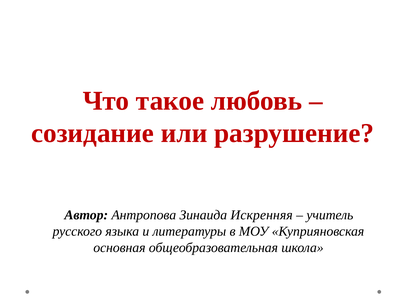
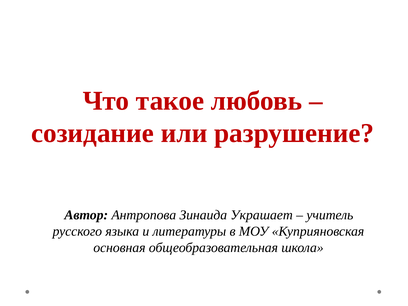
Искренняя: Искренняя -> Украшает
